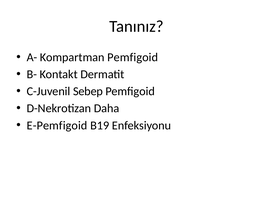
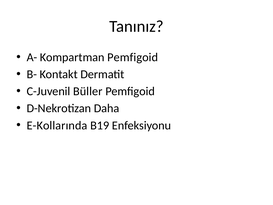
Sebep: Sebep -> Büller
E-Pemfigoid: E-Pemfigoid -> E-Kollarında
